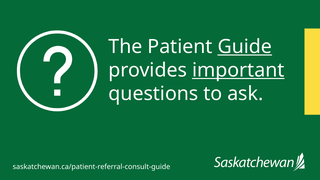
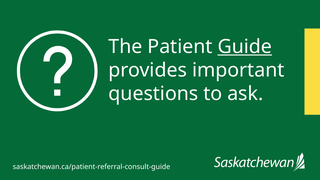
important underline: present -> none
